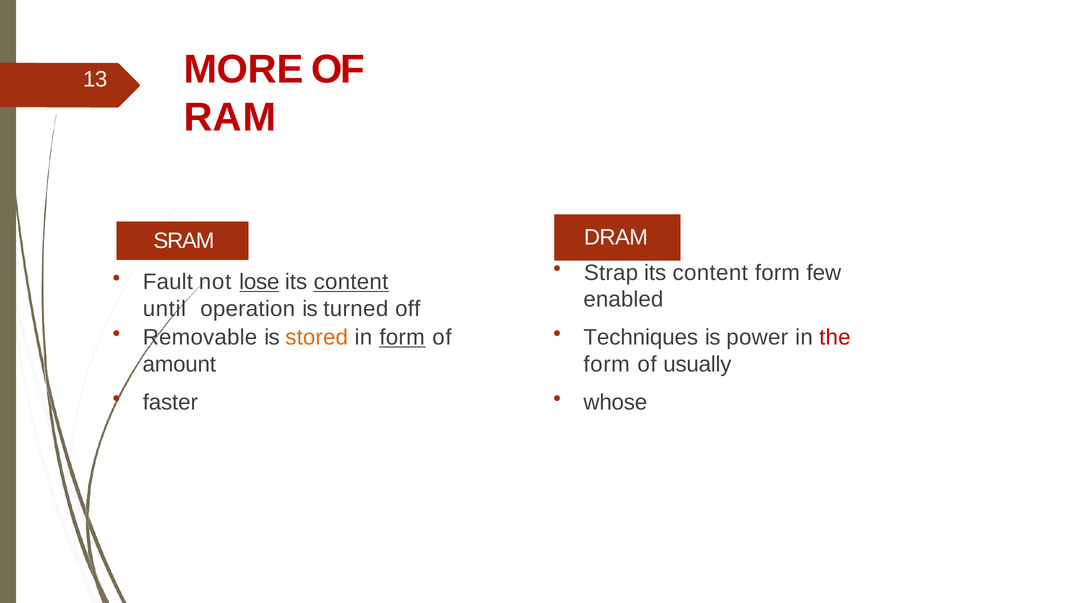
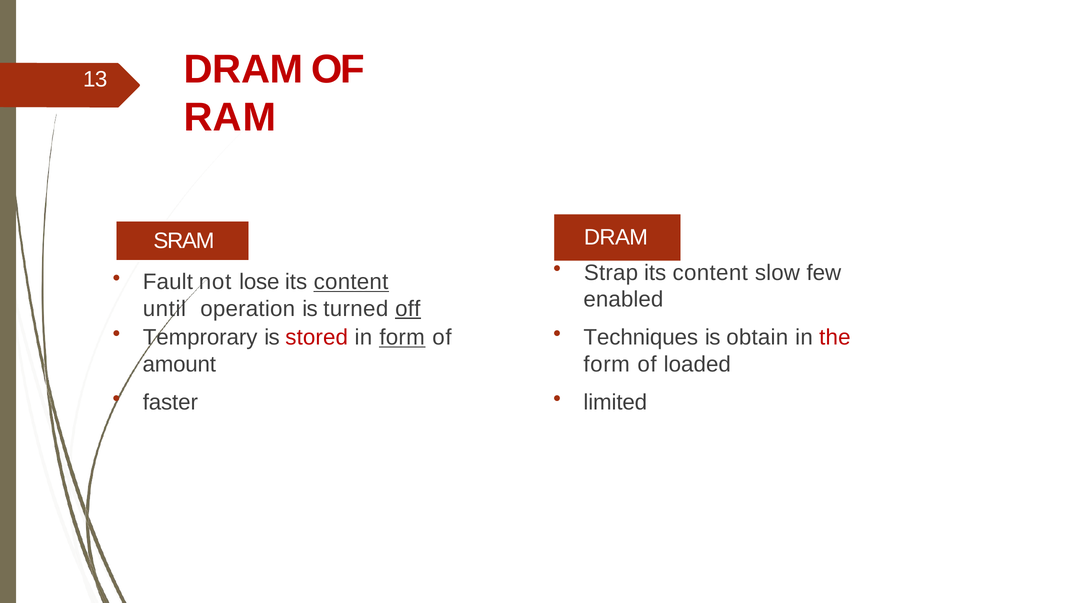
MORE at (244, 69): MORE -> DRAM
content form: form -> slow
lose underline: present -> none
off underline: none -> present
Removable: Removable -> Temprorary
stored colour: orange -> red
power: power -> obtain
usually: usually -> loaded
whose: whose -> limited
